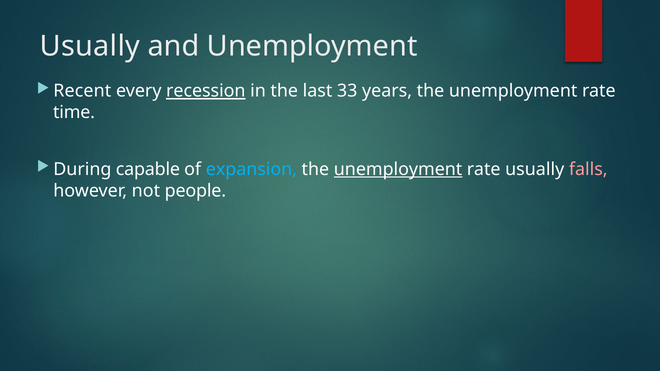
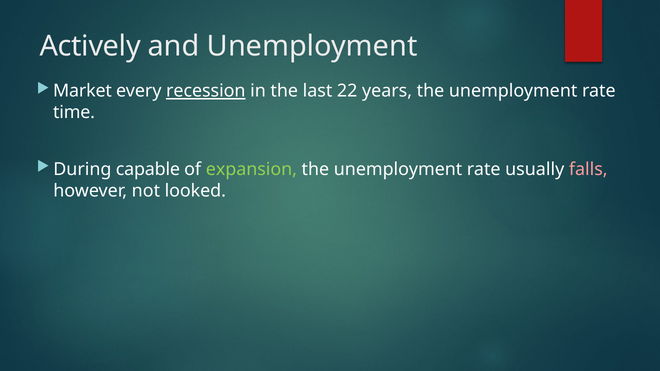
Usually at (90, 46): Usually -> Actively
Recent: Recent -> Market
33: 33 -> 22
expansion colour: light blue -> light green
unemployment at (398, 169) underline: present -> none
people: people -> looked
